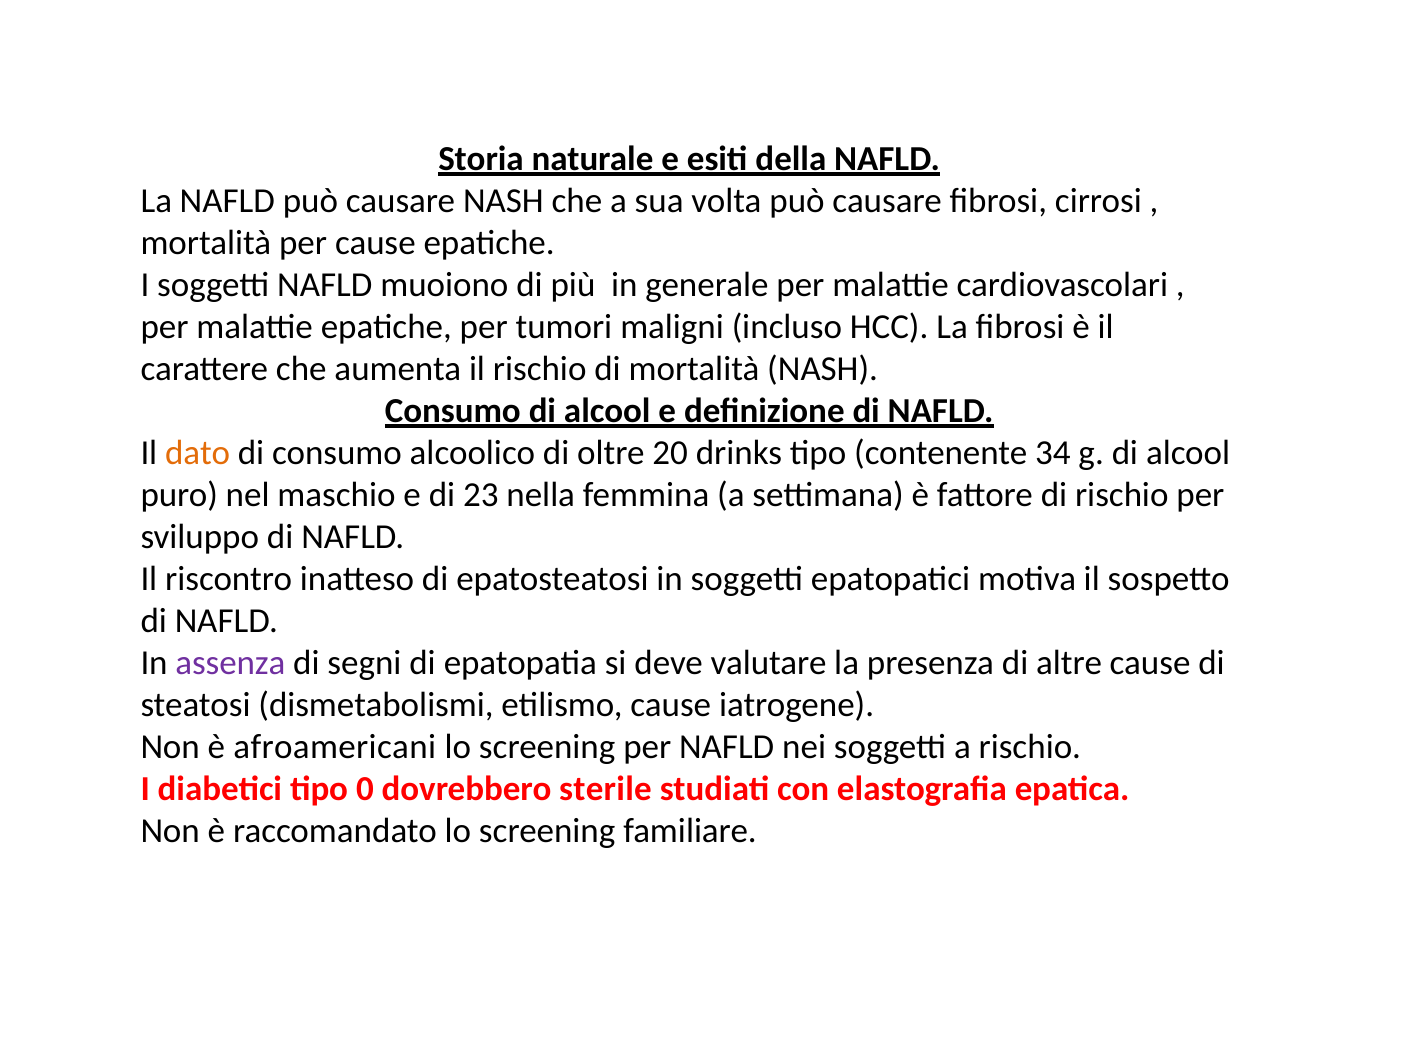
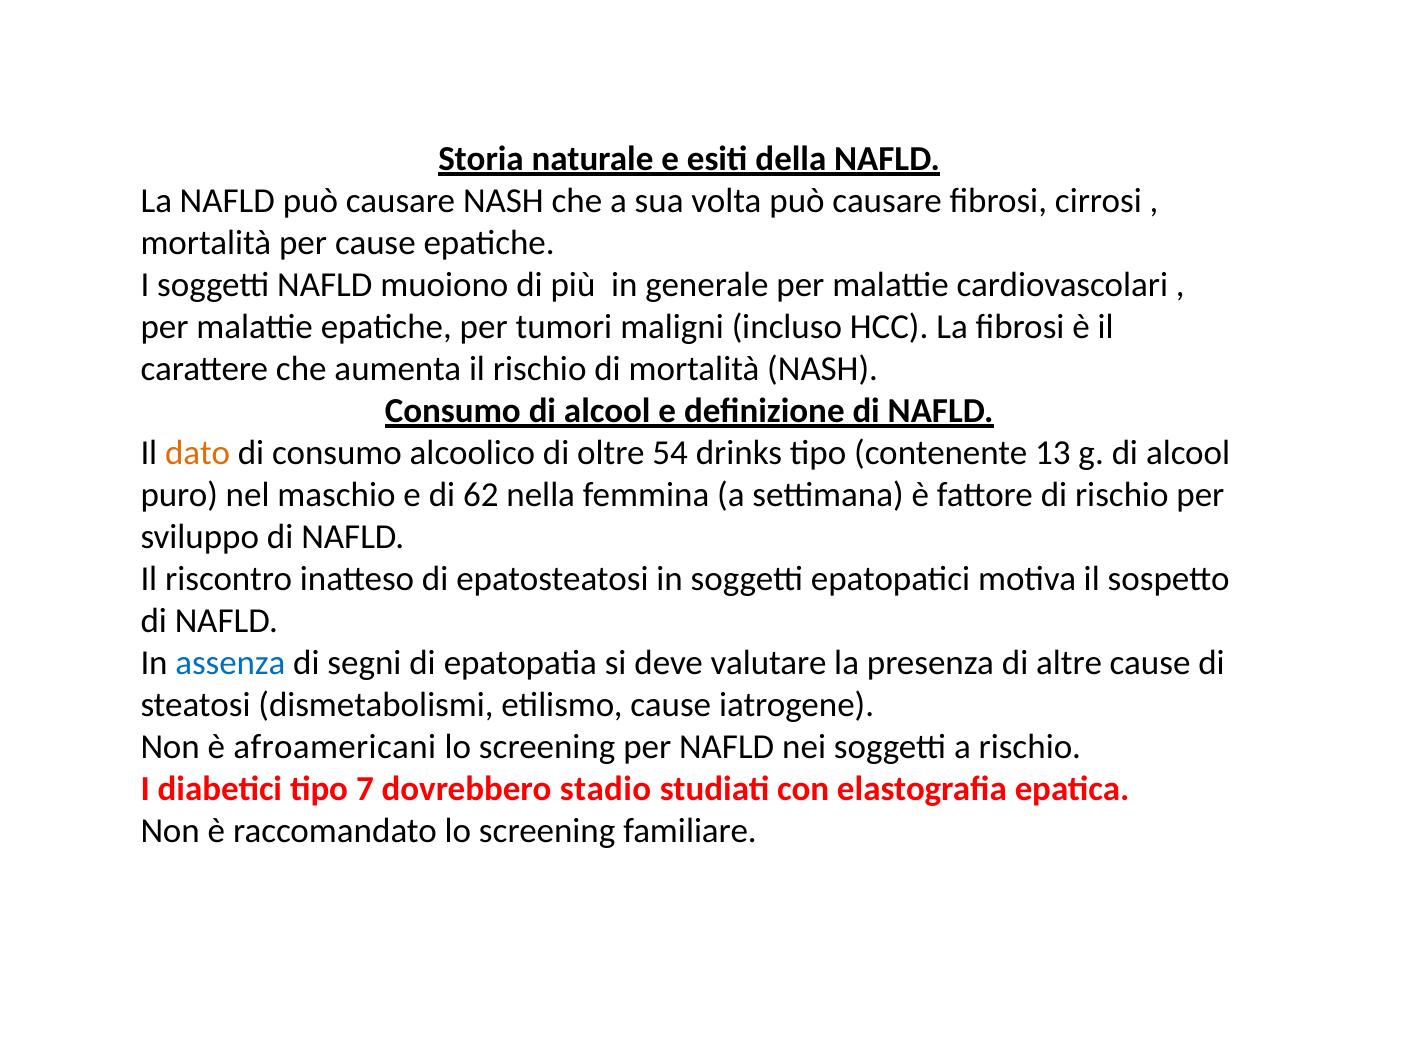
20: 20 -> 54
34: 34 -> 13
23: 23 -> 62
assenza colour: purple -> blue
0: 0 -> 7
sterile: sterile -> stadio
